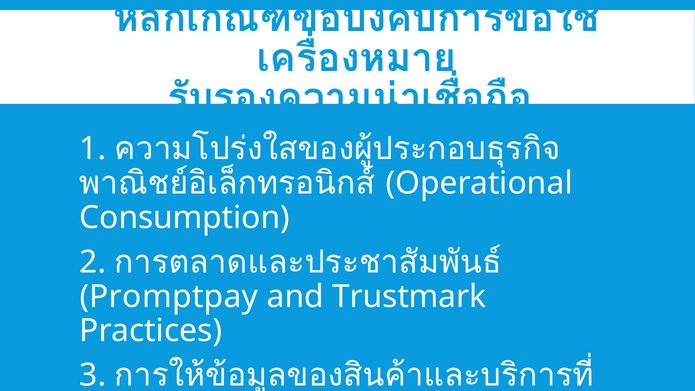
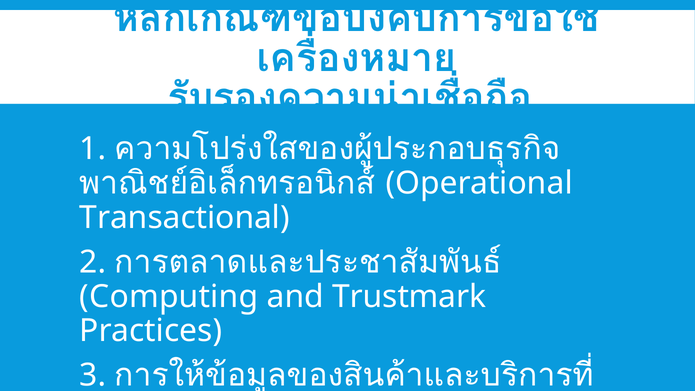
Consumption: Consumption -> Transactional
Promptpay: Promptpay -> Computing
